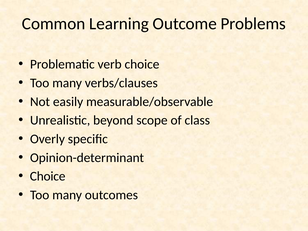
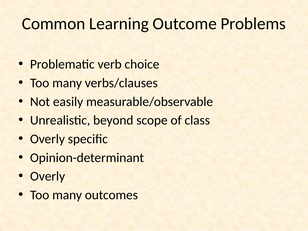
Choice at (48, 176): Choice -> Overly
